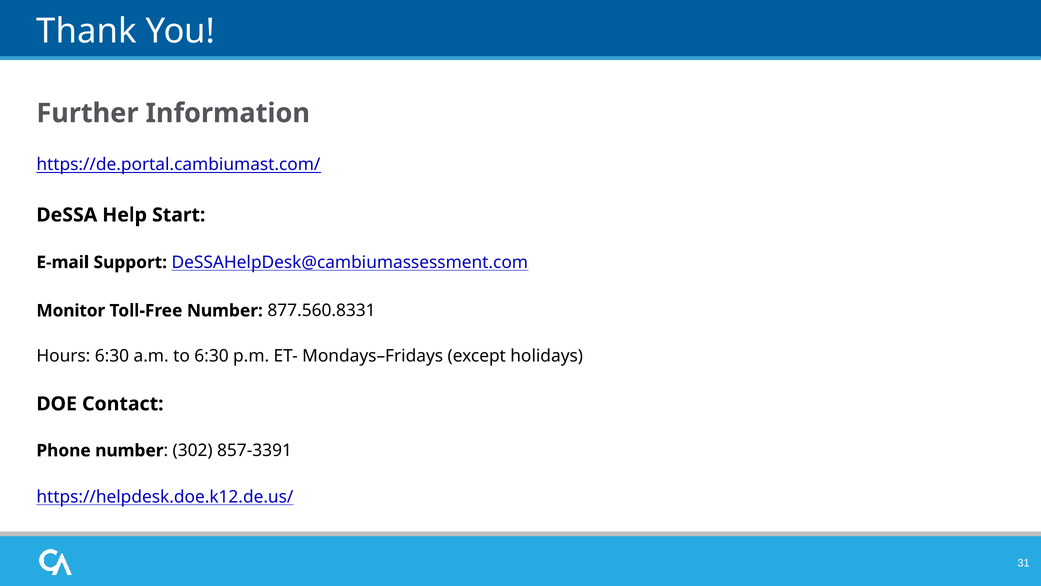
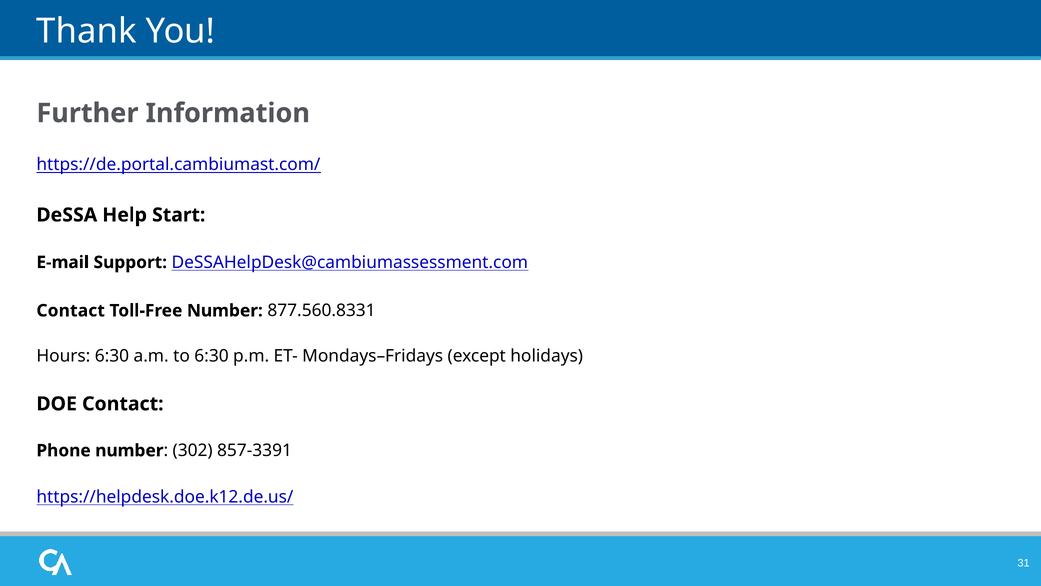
Monitor at (71, 310): Monitor -> Contact
